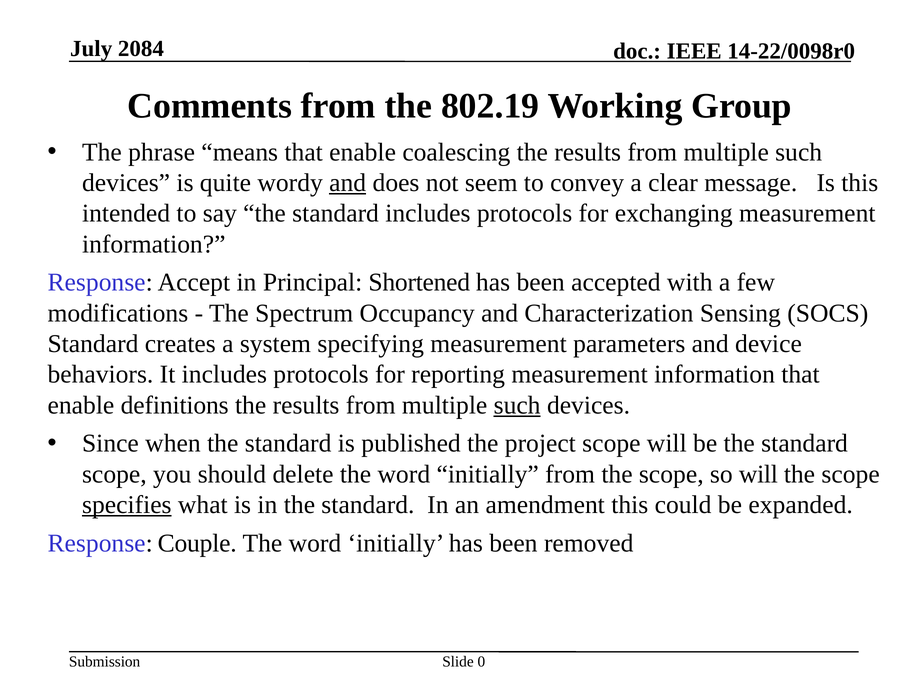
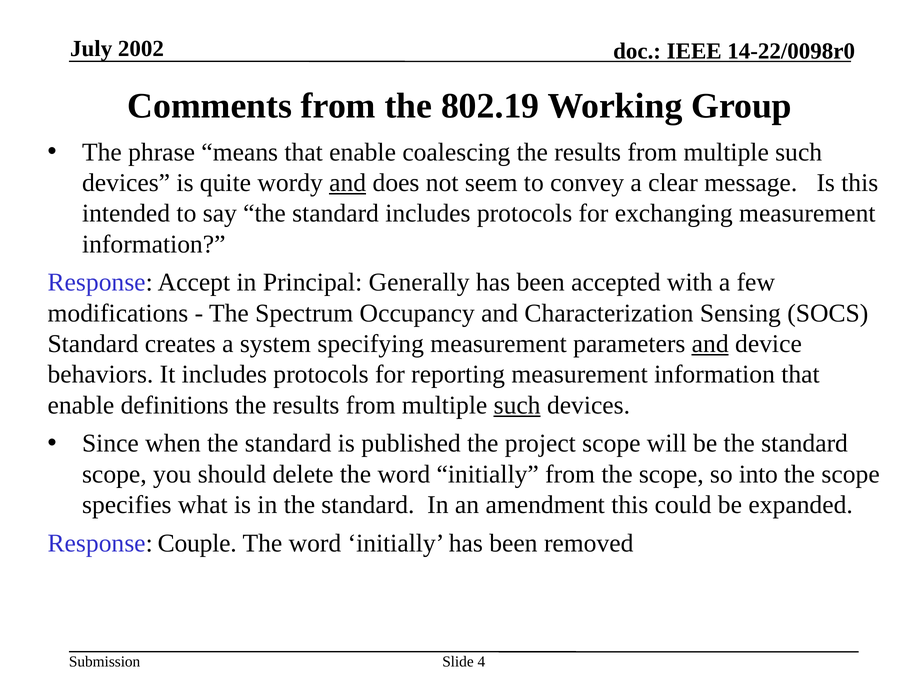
2084: 2084 -> 2002
Shortened: Shortened -> Generally
and at (710, 344) underline: none -> present
so will: will -> into
specifies underline: present -> none
0: 0 -> 4
